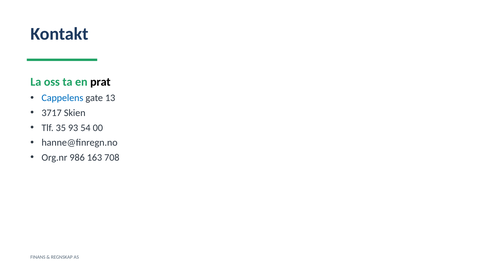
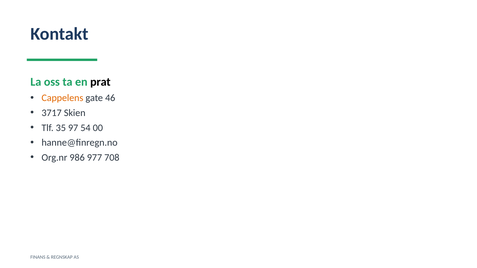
Cappelens colour: blue -> orange
13: 13 -> 46
93: 93 -> 97
163: 163 -> 977
